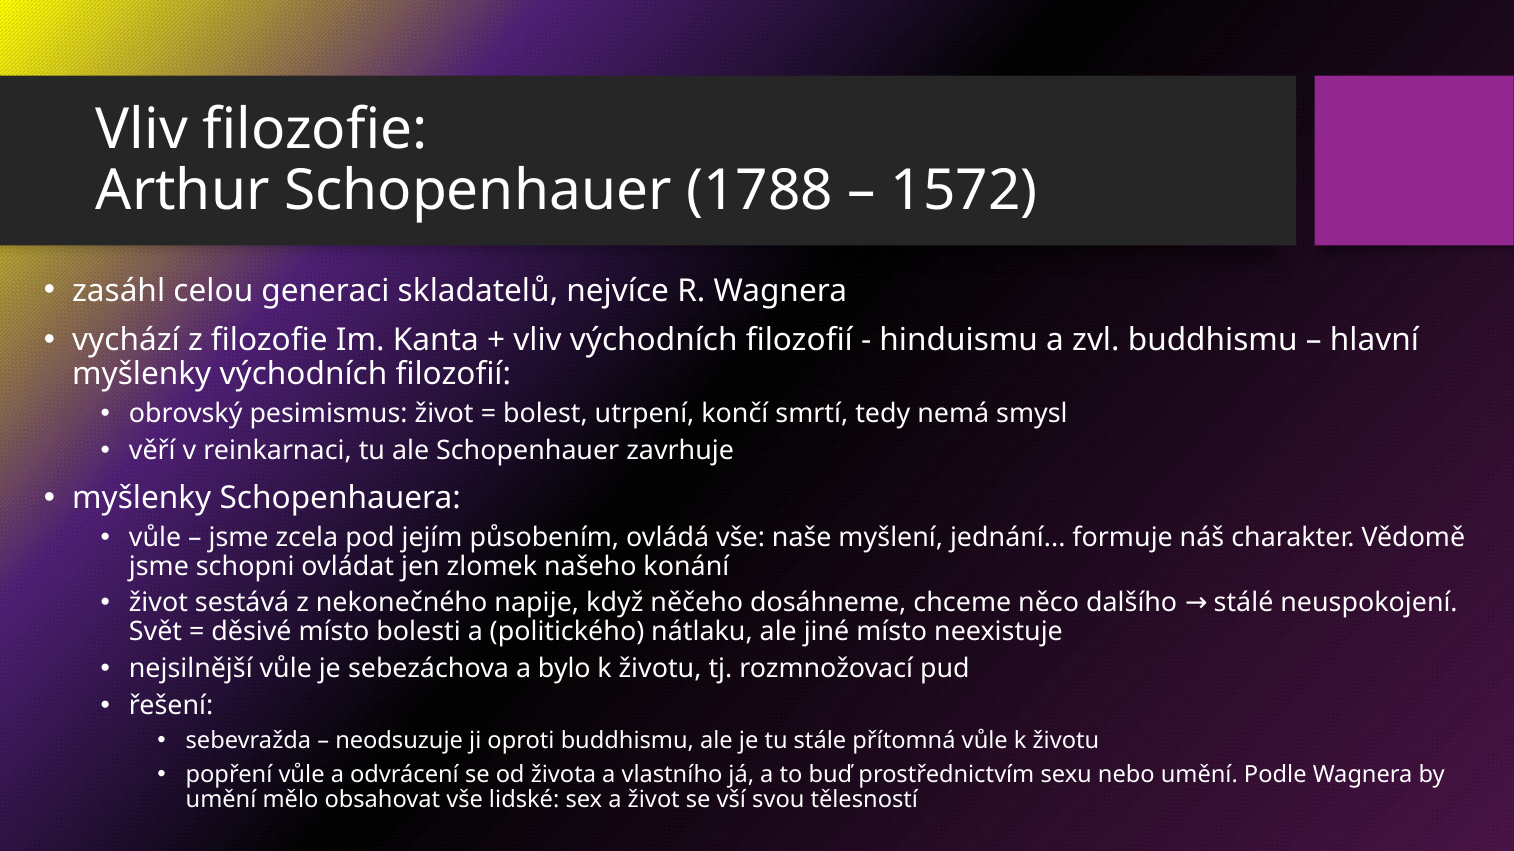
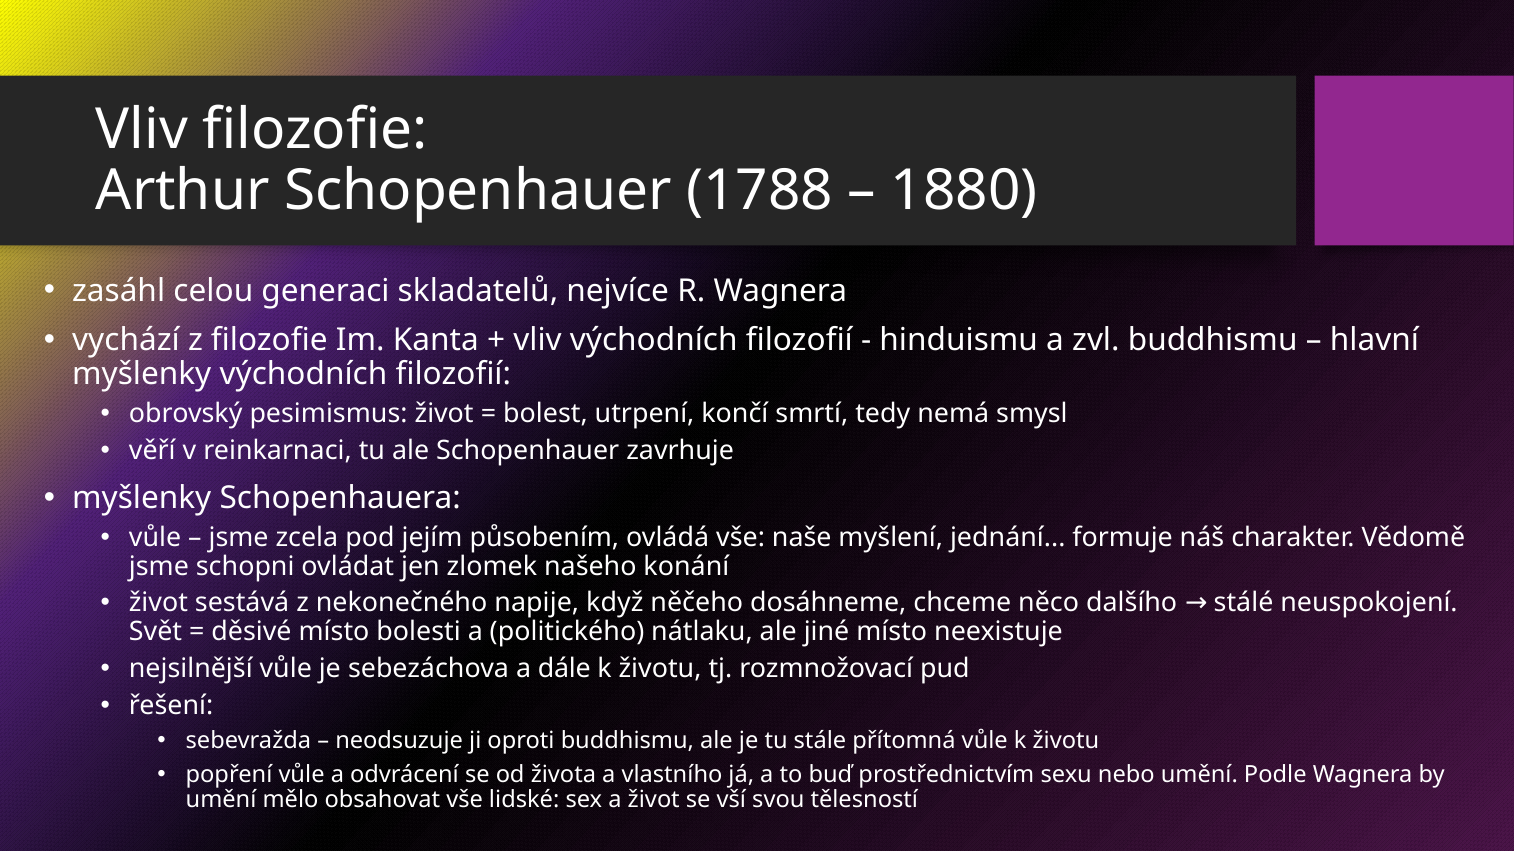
1572: 1572 -> 1880
bylo: bylo -> dále
